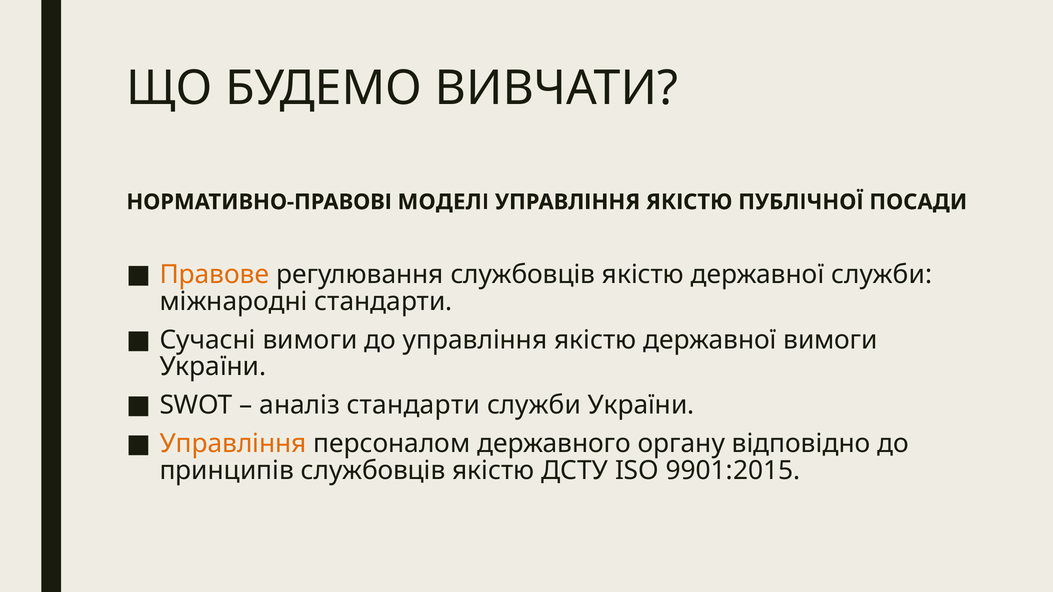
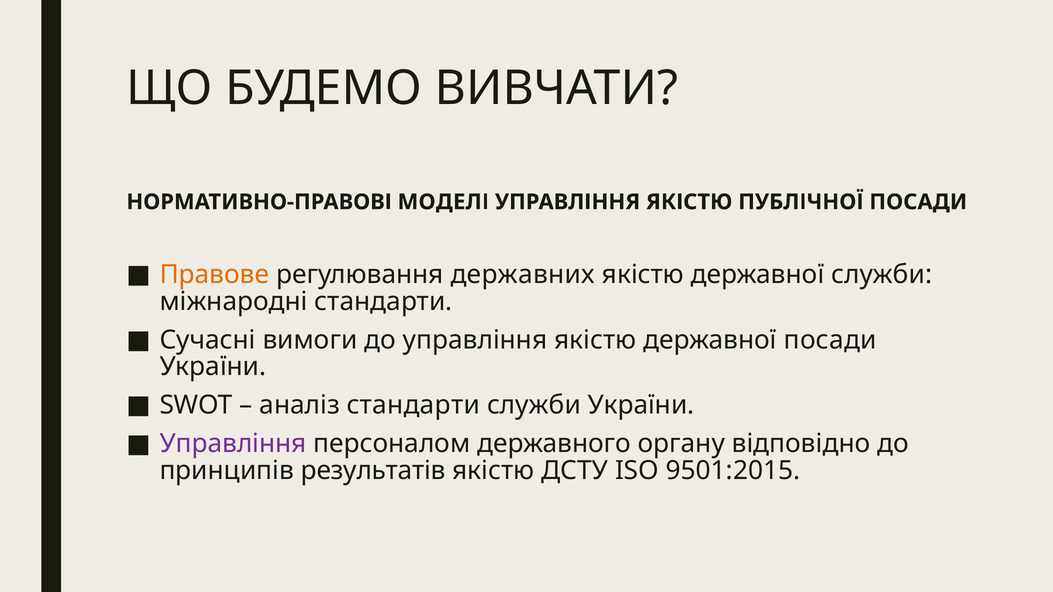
регулювання службовців: службовців -> державних
державної вимоги: вимоги -> посади
Управління at (233, 444) colour: orange -> purple
принципів службовців: службовців -> результатів
9901:2015: 9901:2015 -> 9501:2015
